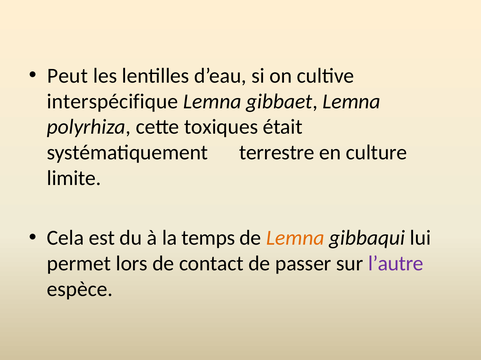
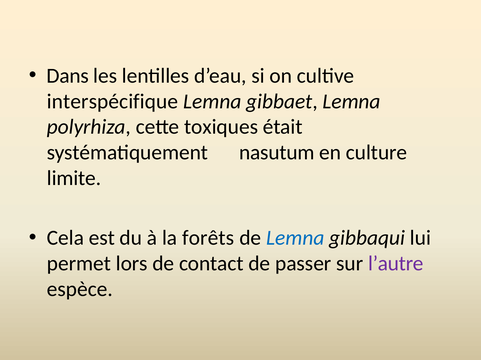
Peut: Peut -> Dans
terrestre: terrestre -> nasutum
temps: temps -> forêts
Lemna at (295, 238) colour: orange -> blue
